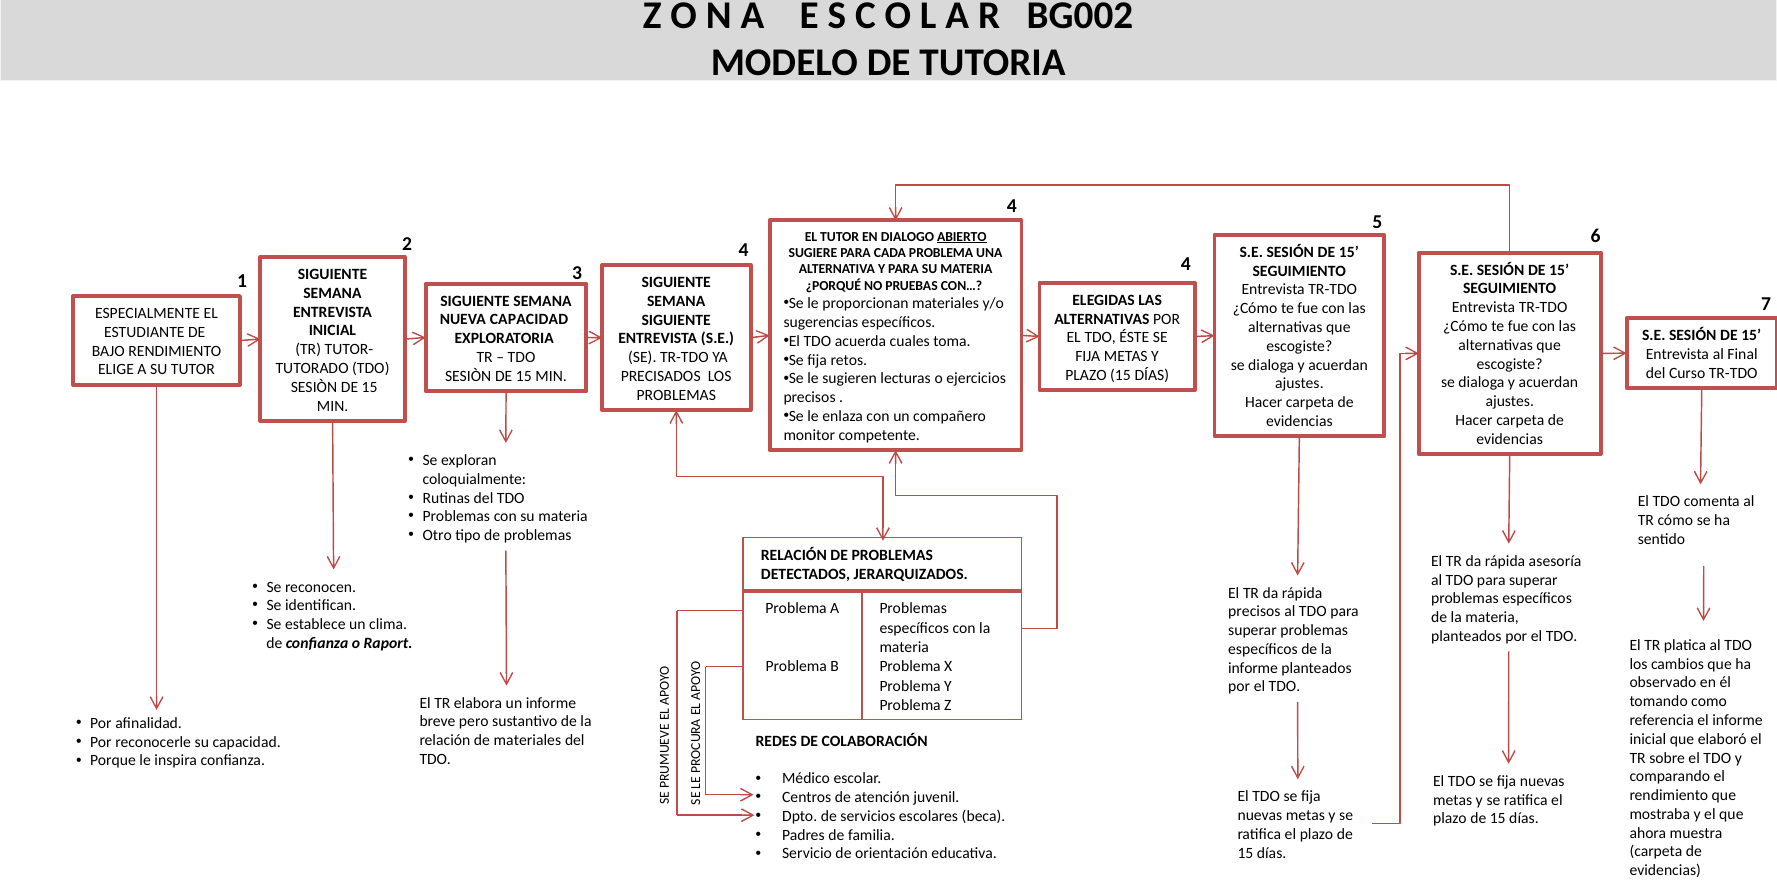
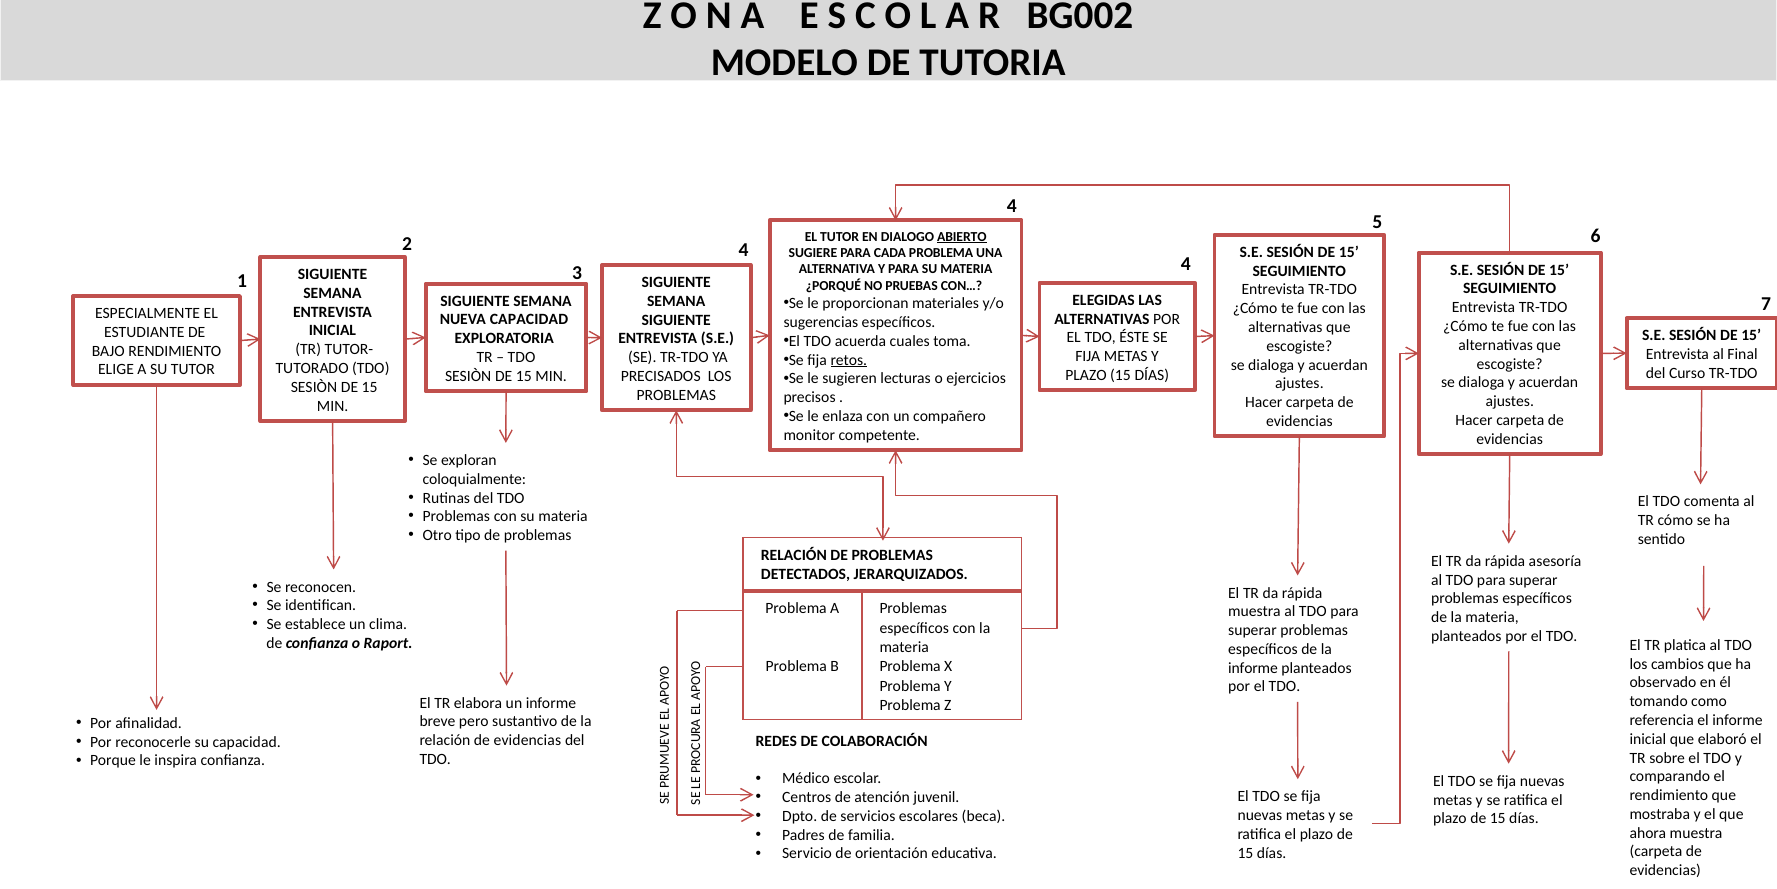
retos underline: none -> present
precisos at (1254, 611): precisos -> muestra
relación de materiales: materiales -> evidencias
